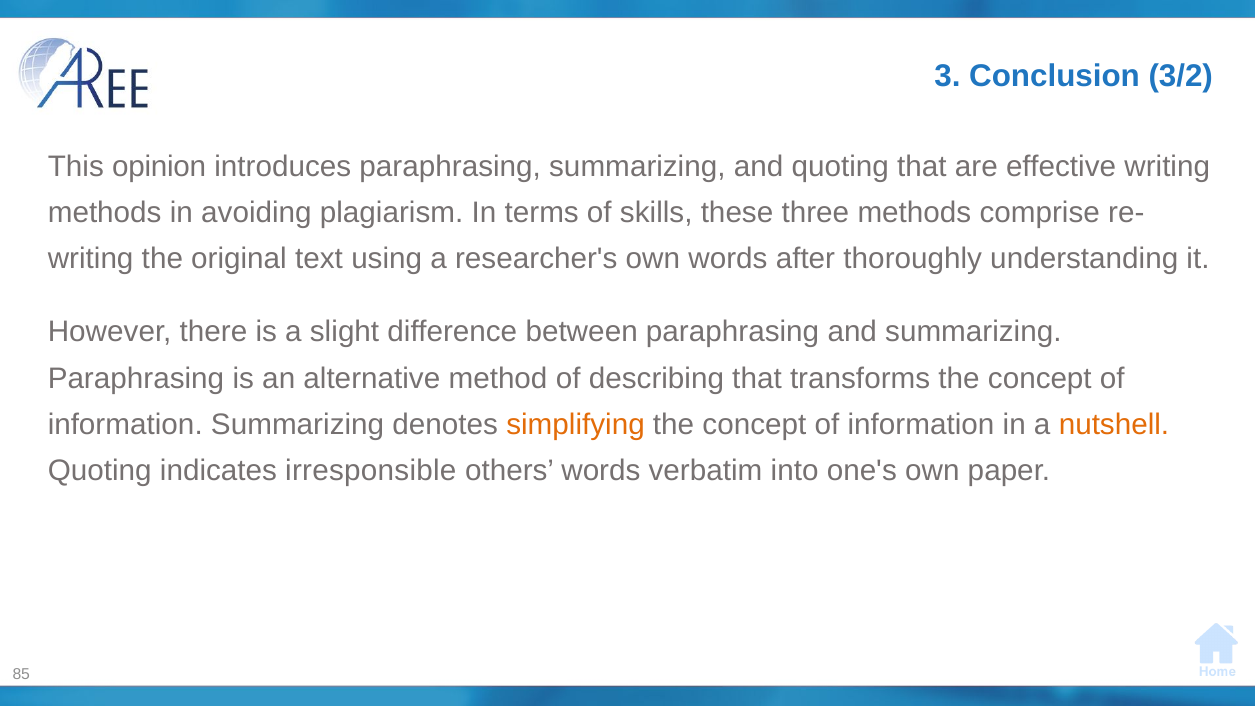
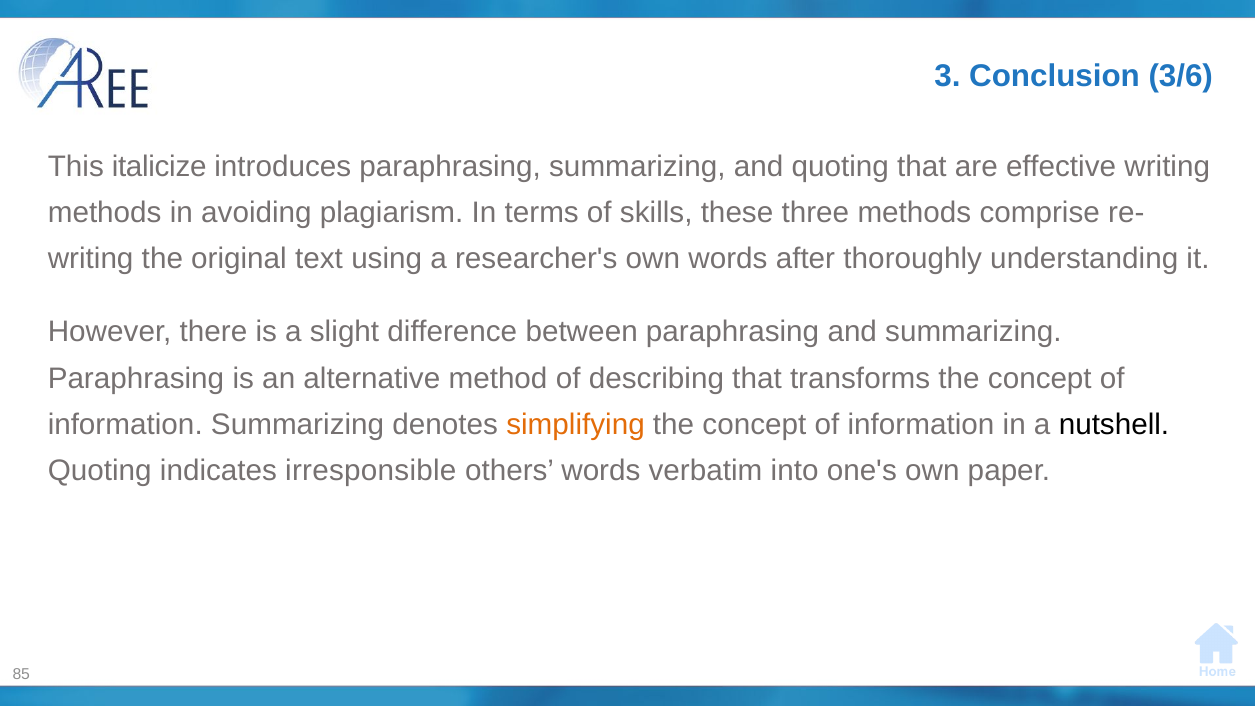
3/2: 3/2 -> 3/6
opinion: opinion -> italicize
nutshell colour: orange -> black
